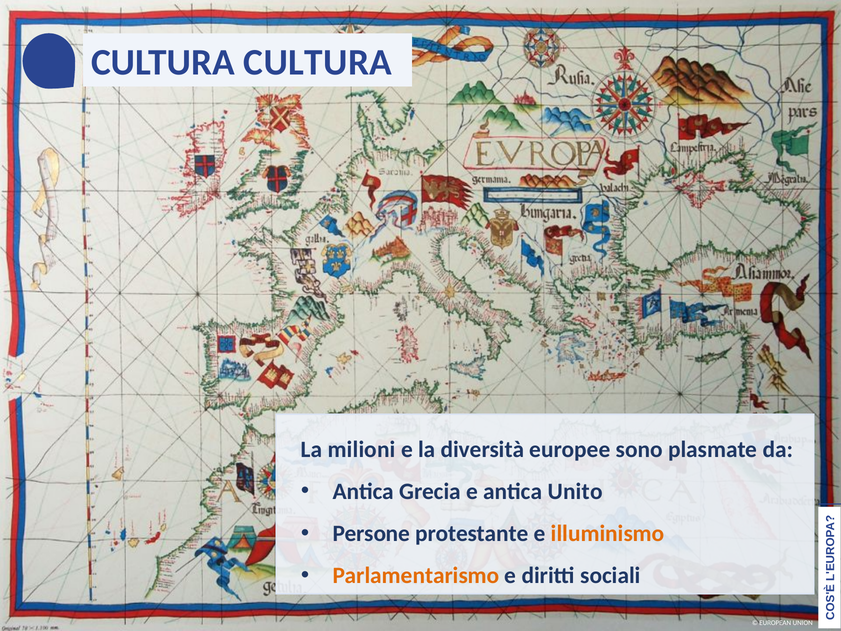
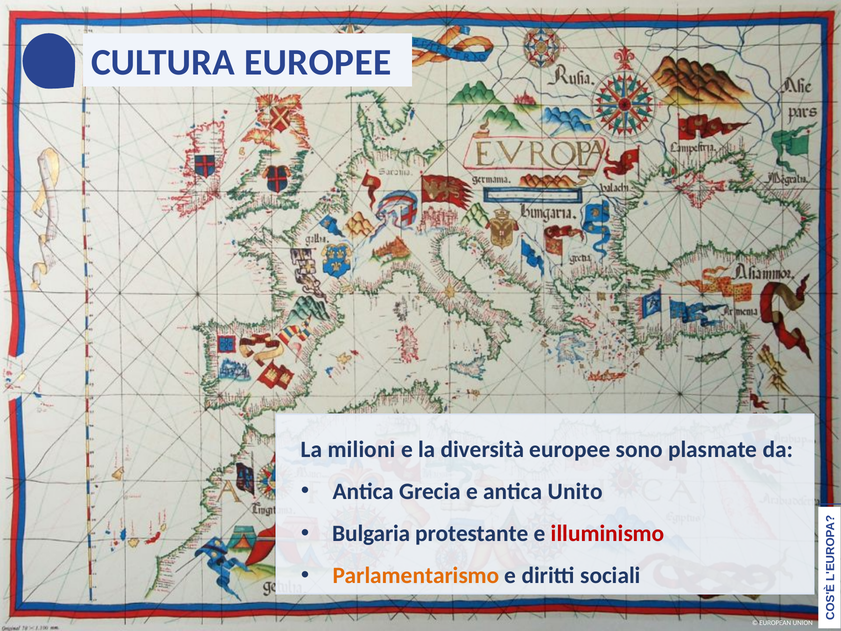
CULTURA CULTURA: CULTURA -> EUROPEE
Persone: Persone -> Bulgaria
illuminismo colour: orange -> red
